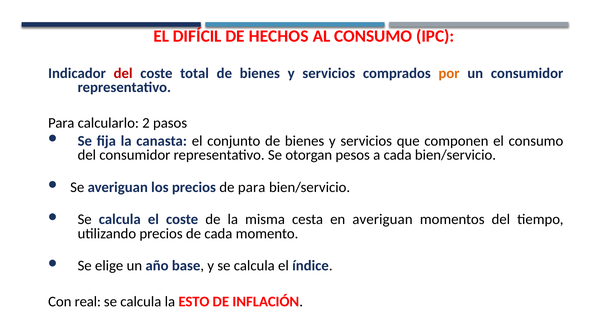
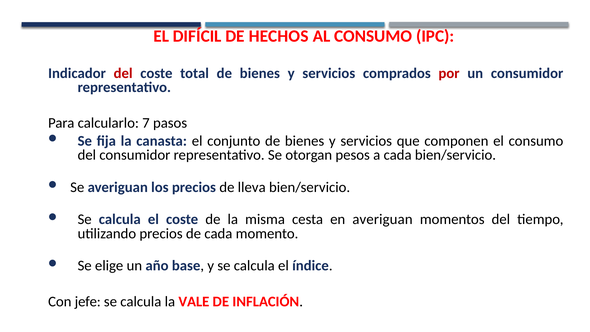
por colour: orange -> red
2: 2 -> 7
de para: para -> lleva
real: real -> jefe
ESTO: ESTO -> VALE
